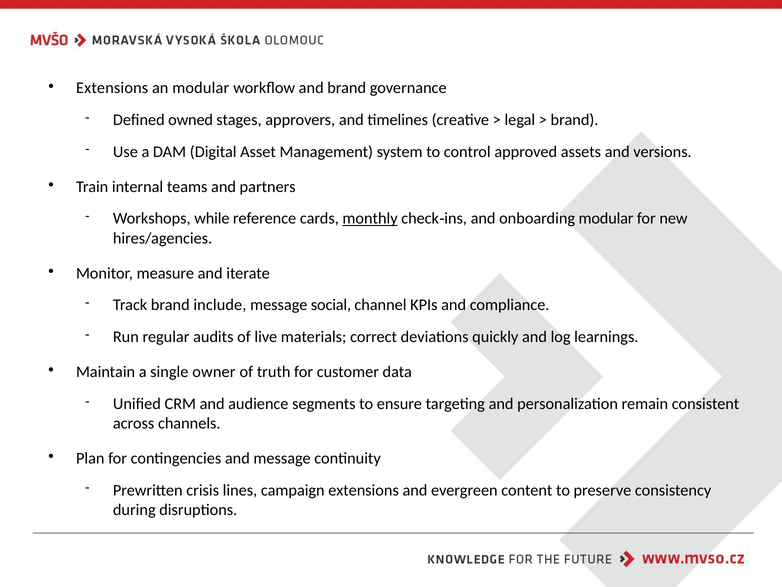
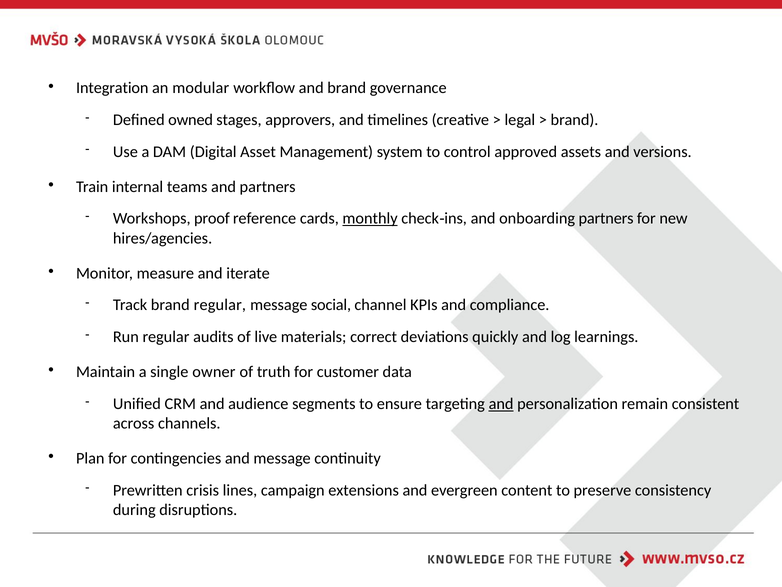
Extensions at (112, 88): Extensions -> Integration
while: while -> proof
onboarding modular: modular -> partners
brand include: include -> regular
and at (501, 403) underline: none -> present
